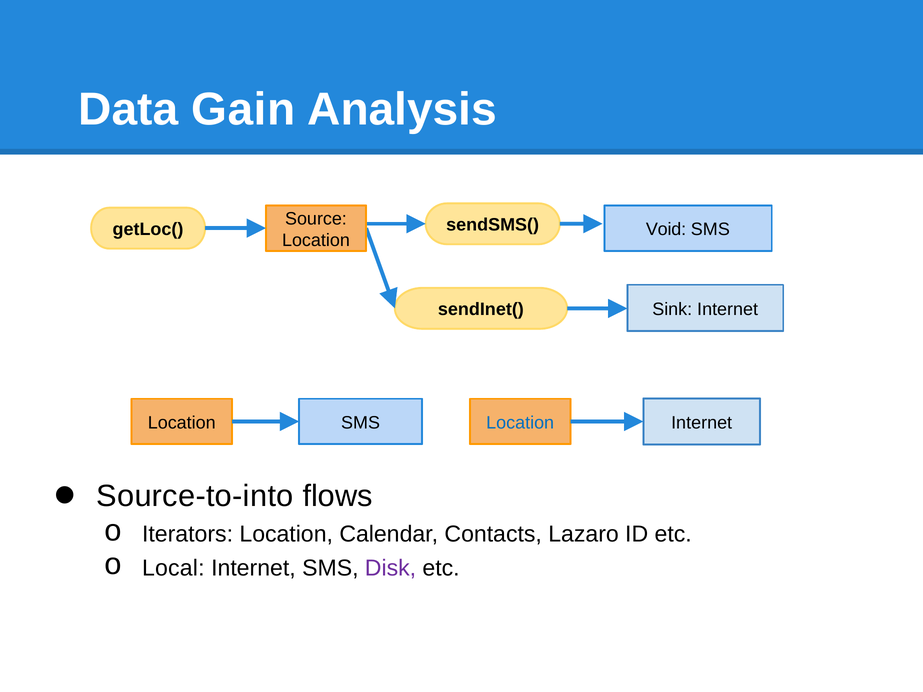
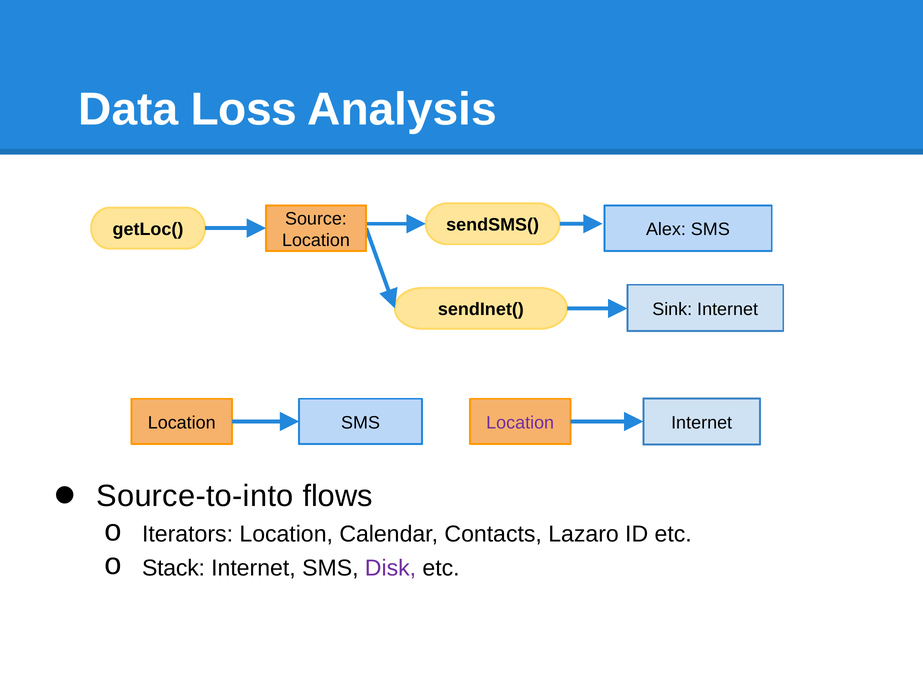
Gain: Gain -> Loss
Void: Void -> Alex
Location at (520, 423) colour: blue -> purple
Local: Local -> Stack
